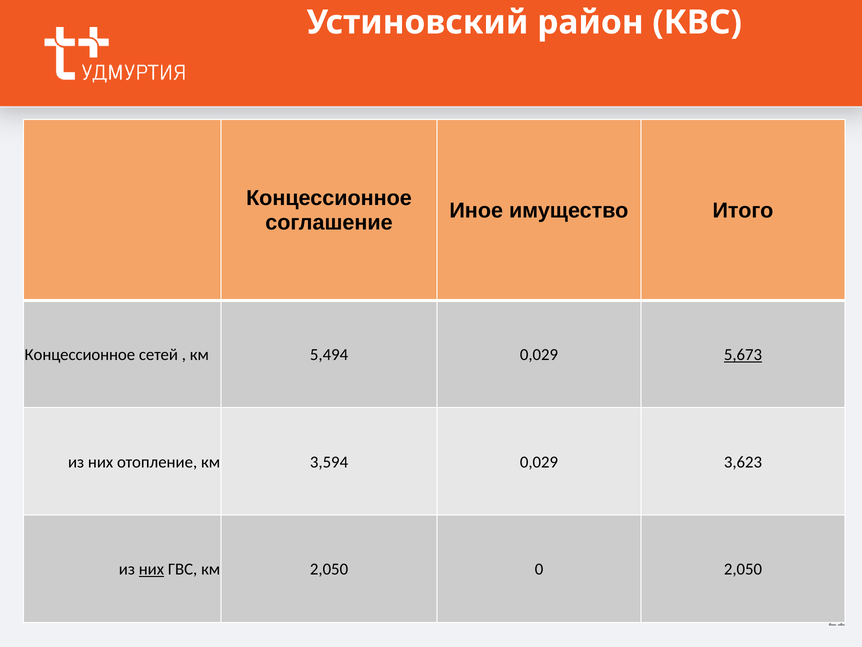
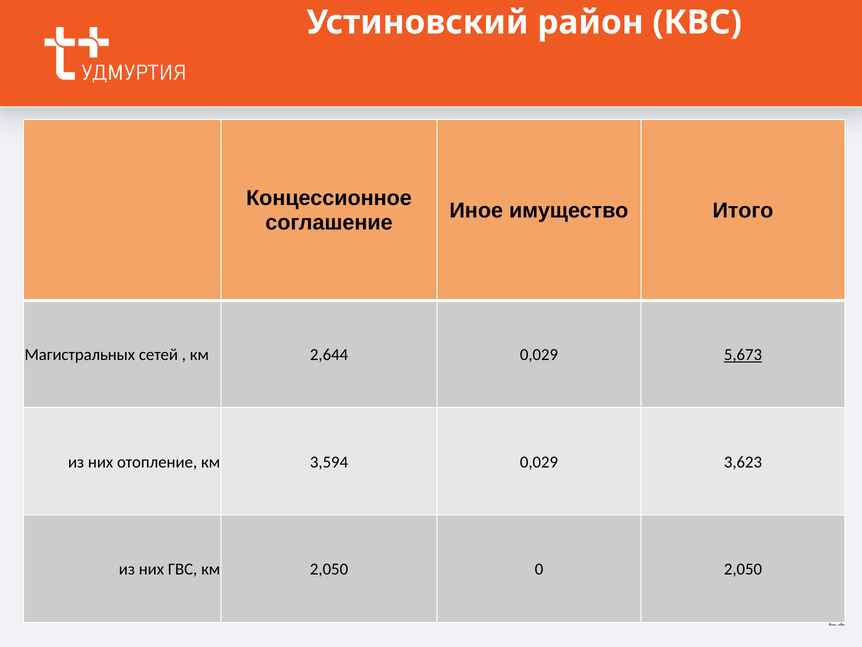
Концессионное at (80, 354): Концессионное -> Магистральных
5,494: 5,494 -> 2,644
них at (151, 569) underline: present -> none
